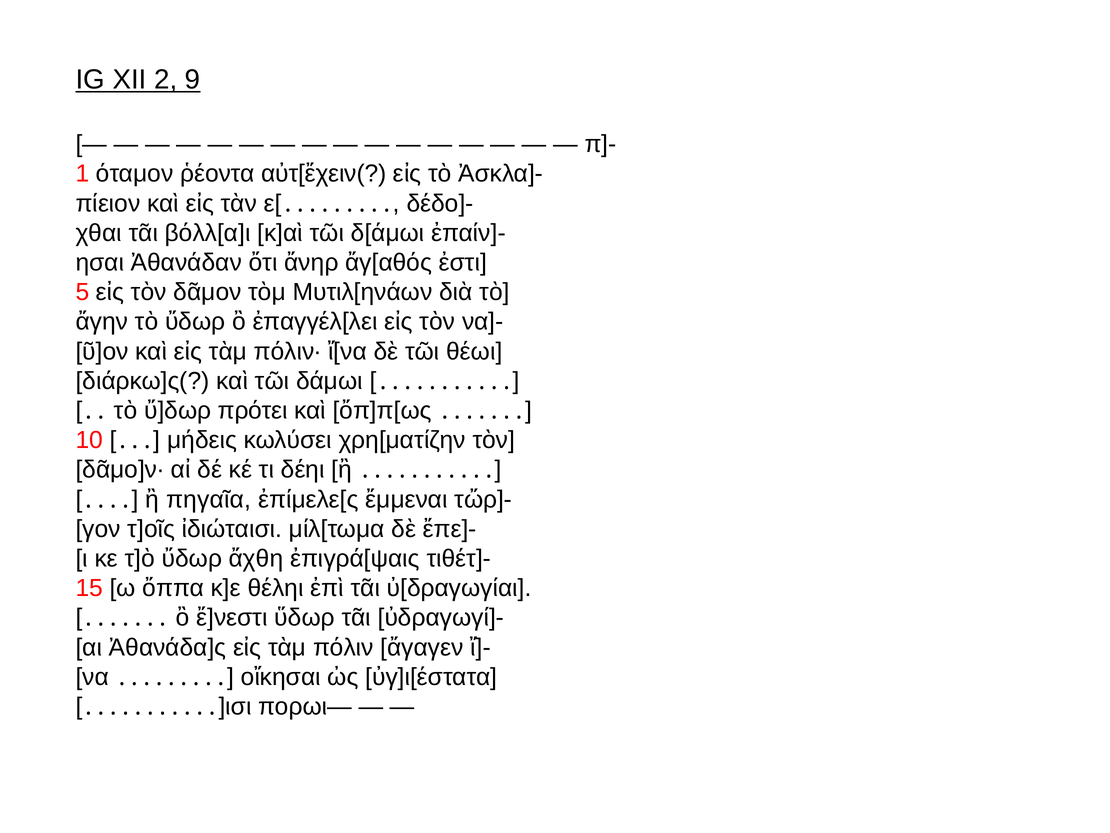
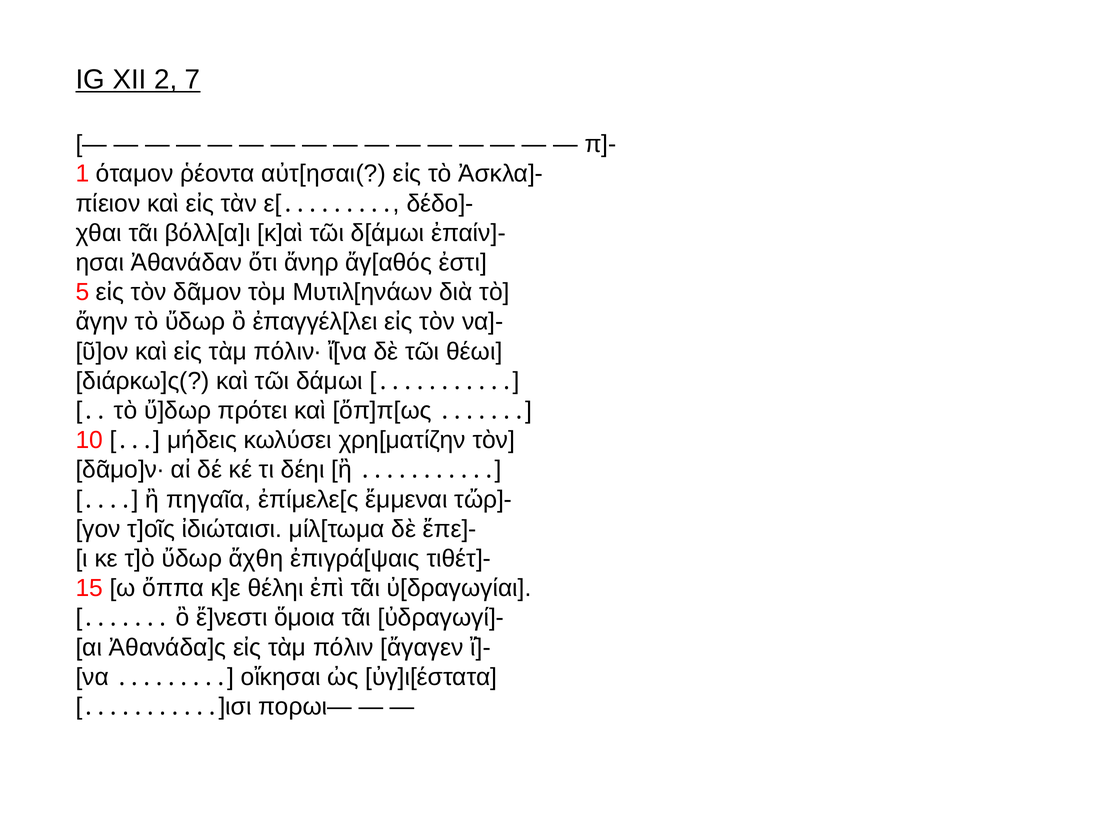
9: 9 -> 7
αὐτ[ἔχειν(: αὐτ[ἔχειν( -> αὐτ[ησαι(
ὕδωρ: ὕδωρ -> ὅμοια
